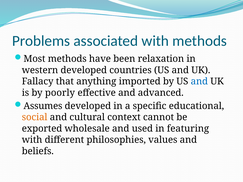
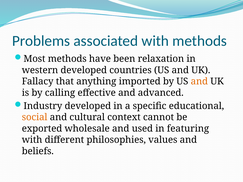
and at (199, 82) colour: blue -> orange
poorly: poorly -> calling
Assumes: Assumes -> Industry
